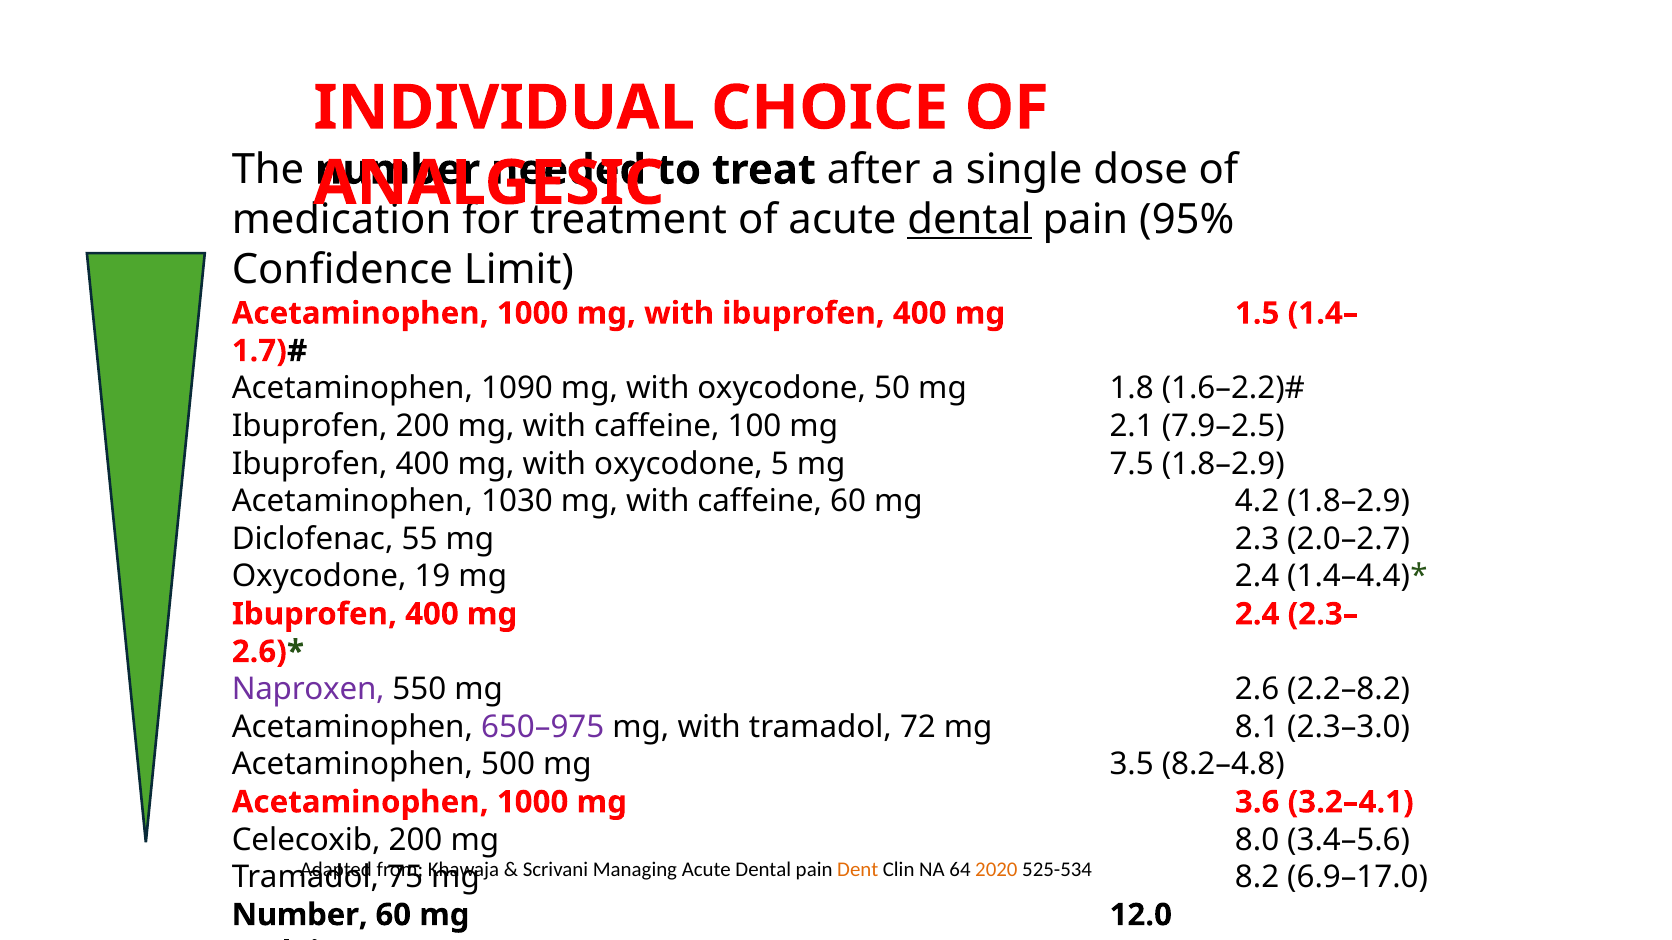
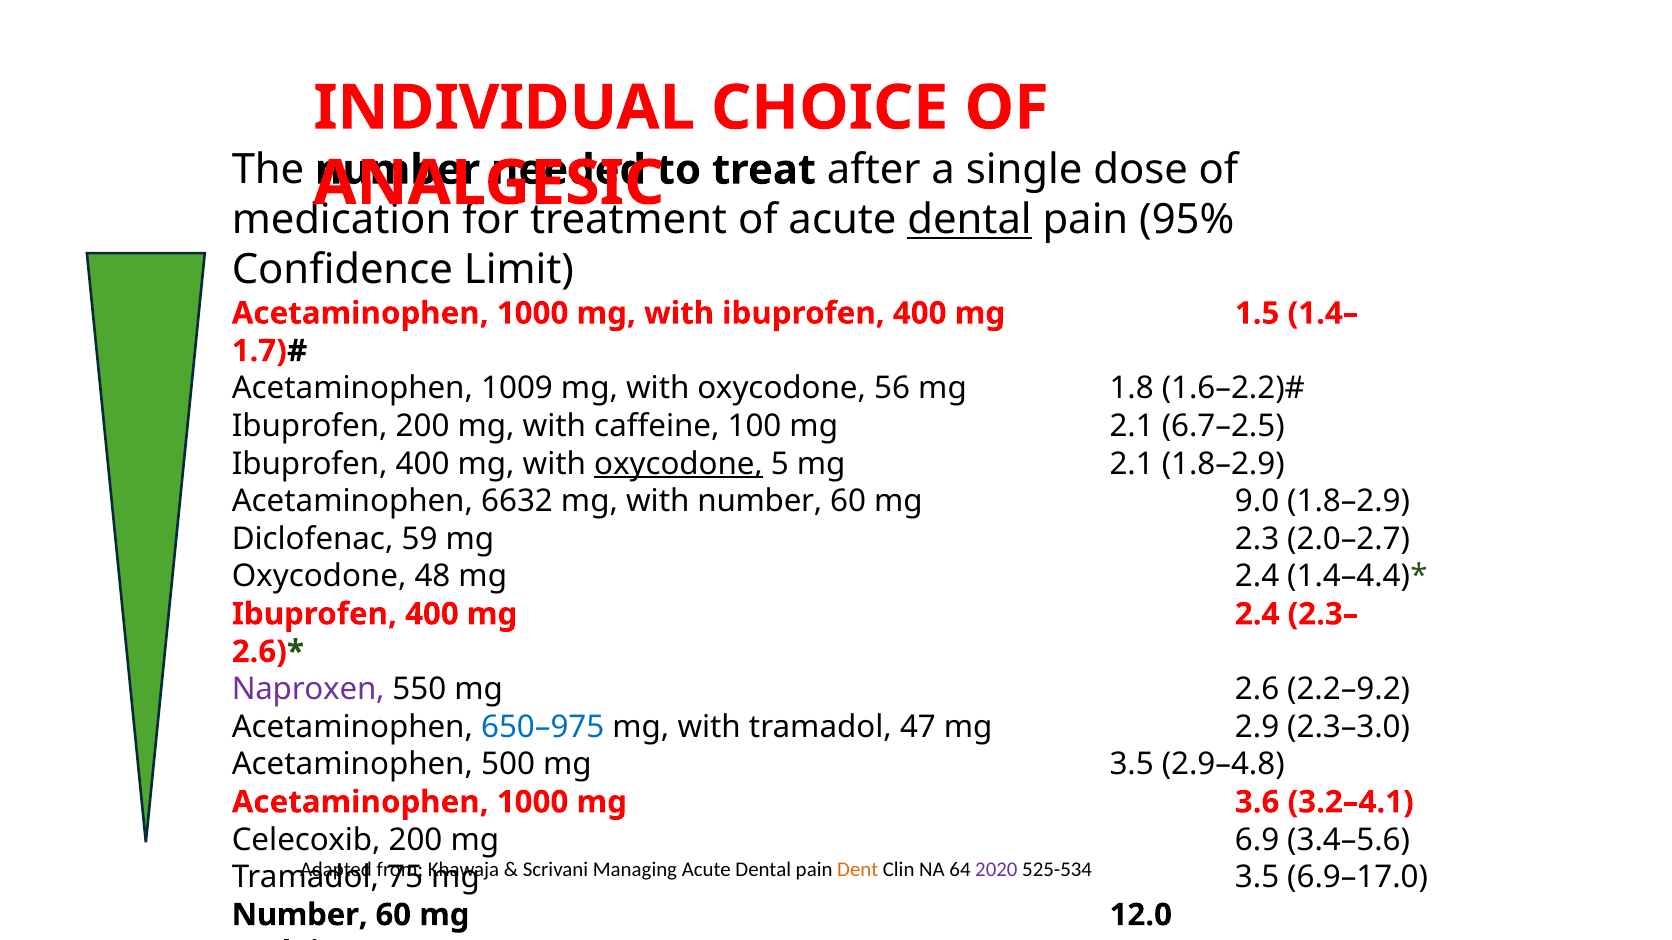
1090: 1090 -> 1009
50: 50 -> 56
7.9–2.5: 7.9–2.5 -> 6.7–2.5
oxycodone at (679, 464) underline: none -> present
5 mg 7.5: 7.5 -> 2.1
1030: 1030 -> 6632
caffeine at (760, 502): caffeine -> number
4.2: 4.2 -> 9.0
55: 55 -> 59
19: 19 -> 48
2.2–8.2: 2.2–8.2 -> 2.2–9.2
650–975 colour: purple -> blue
72: 72 -> 47
8.1: 8.1 -> 2.9
8.2–4.8: 8.2–4.8 -> 2.9–4.8
8.0: 8.0 -> 6.9
2020 colour: orange -> purple
8.2 at (1257, 878): 8.2 -> 3.5
